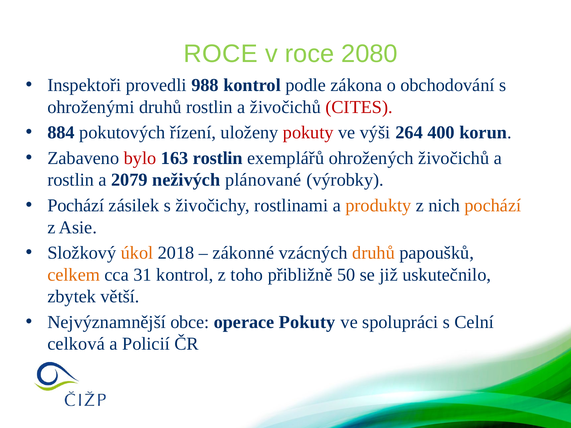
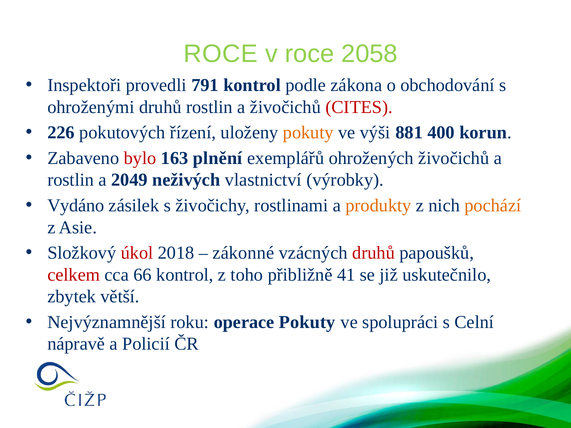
2080: 2080 -> 2058
988: 988 -> 791
884: 884 -> 226
pokuty at (308, 133) colour: red -> orange
264: 264 -> 881
163 rostlin: rostlin -> plnění
2079: 2079 -> 2049
plánované: plánované -> vlastnictví
Pochází at (76, 206): Pochází -> Vydáno
úkol colour: orange -> red
druhů at (374, 253) colour: orange -> red
celkem colour: orange -> red
31: 31 -> 66
50: 50 -> 41
obce: obce -> roku
celková: celková -> nápravě
